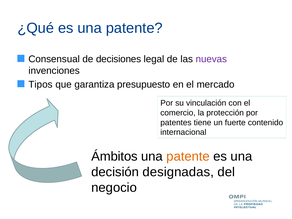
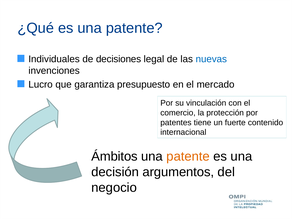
Consensual: Consensual -> Individuales
nuevas colour: purple -> blue
Tipos: Tipos -> Lucro
designadas: designadas -> argumentos
